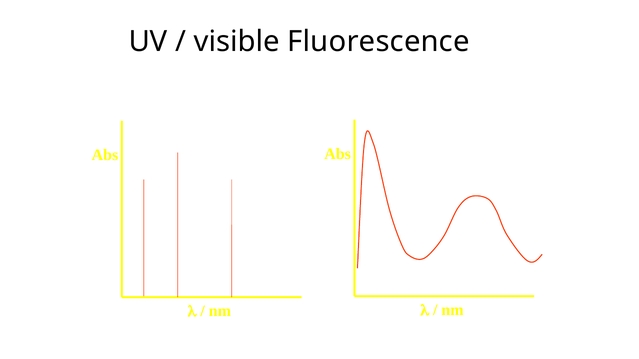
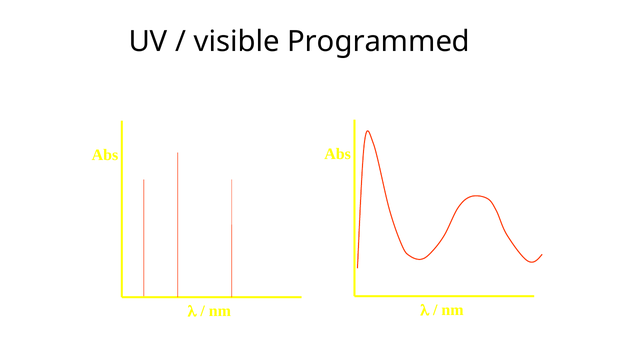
Fluorescence: Fluorescence -> Programmed
